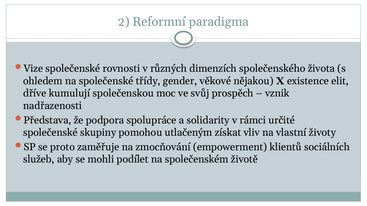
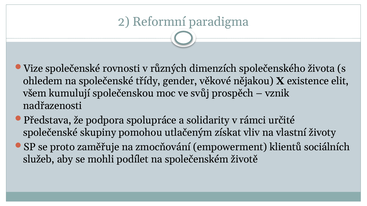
dříve: dříve -> všem
